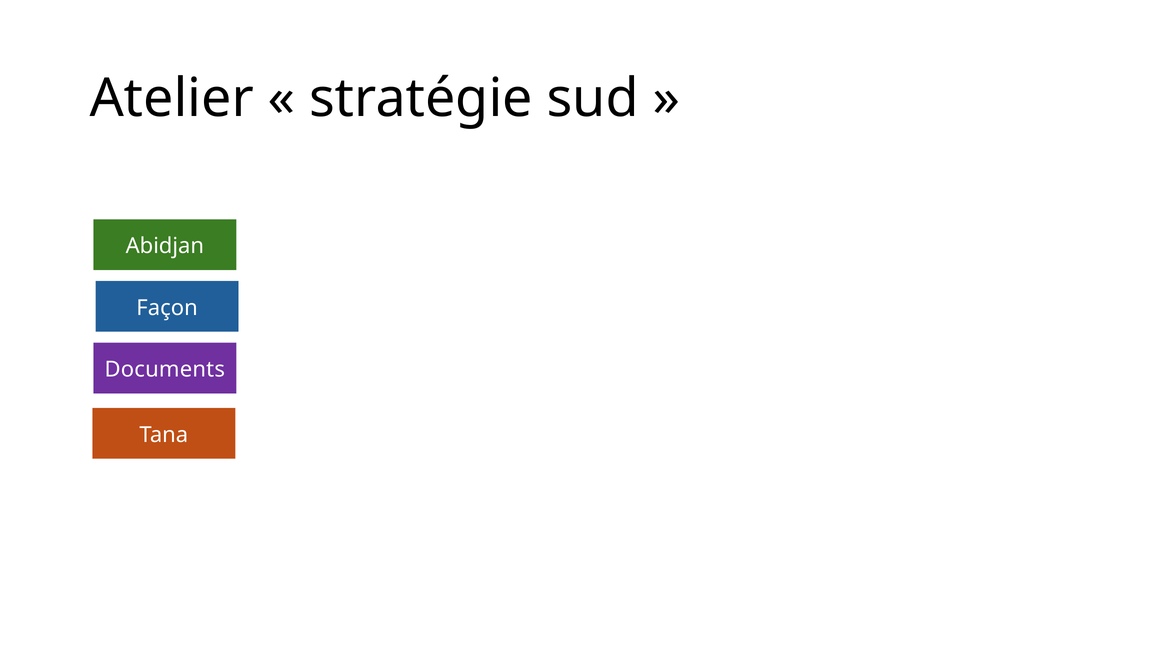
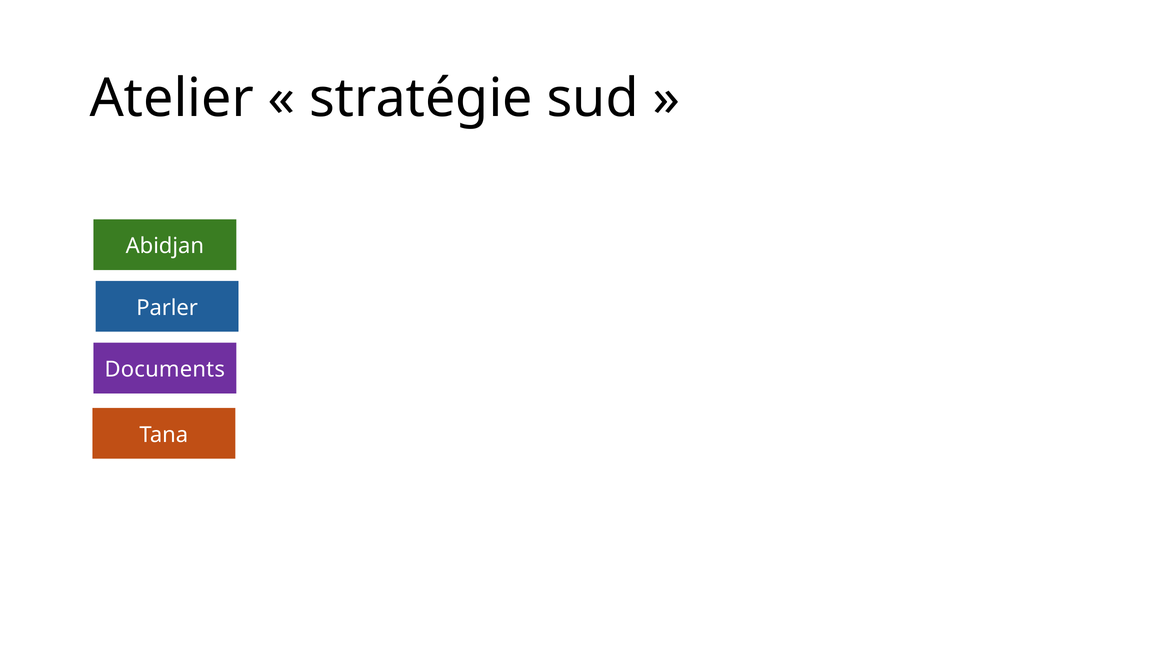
Façon: Façon -> Parler
